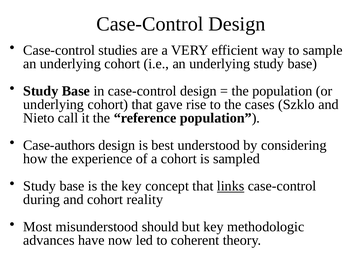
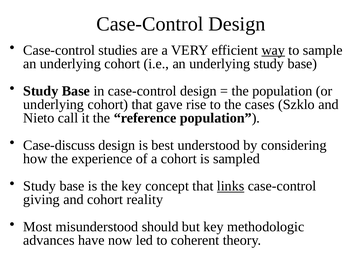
way underline: none -> present
Case-authors: Case-authors -> Case-discuss
during: during -> giving
